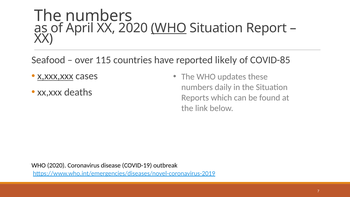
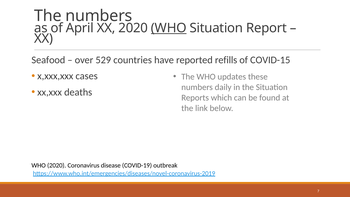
115: 115 -> 529
likely: likely -> refills
COVID-85: COVID-85 -> COVID-15
x,xxx,xxx underline: present -> none
